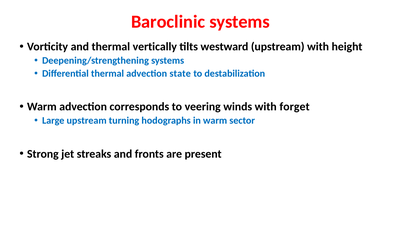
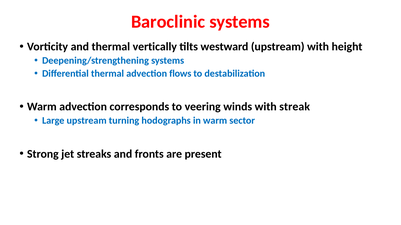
state: state -> flows
forget: forget -> streak
